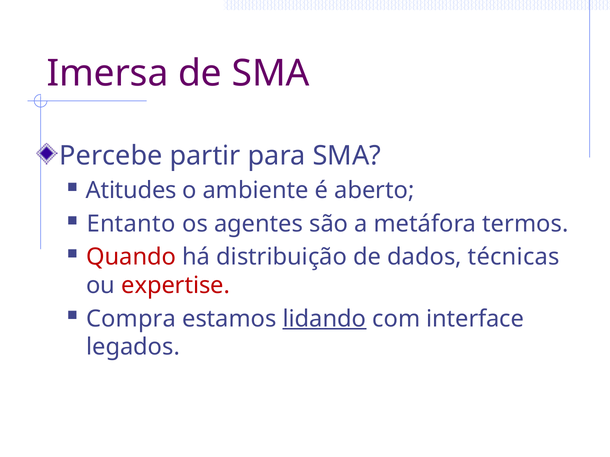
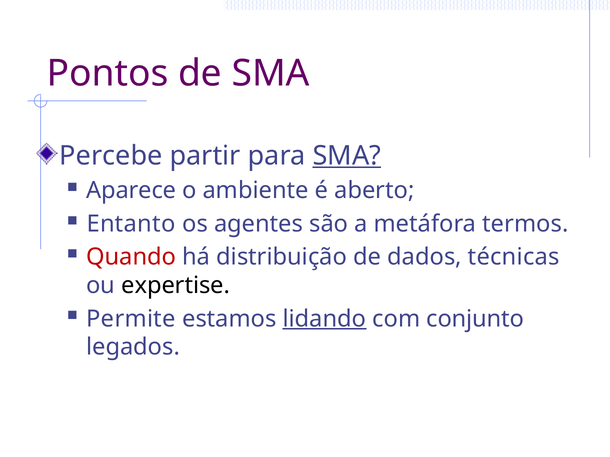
Imersa: Imersa -> Pontos
SMA at (347, 156) underline: none -> present
Atitudes: Atitudes -> Aparece
expertise colour: red -> black
Compra: Compra -> Permite
interface: interface -> conjunto
